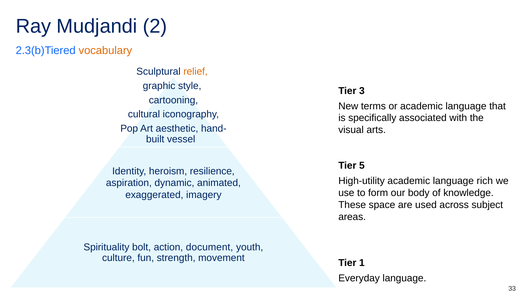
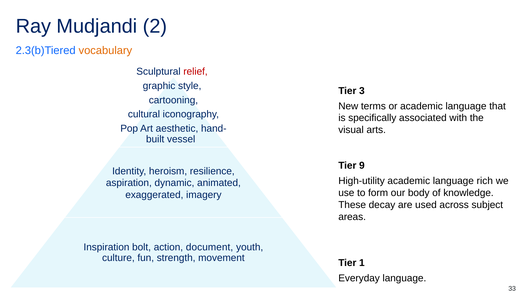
relief colour: orange -> red
5: 5 -> 9
space: space -> decay
Spirituality: Spirituality -> Inspiration
